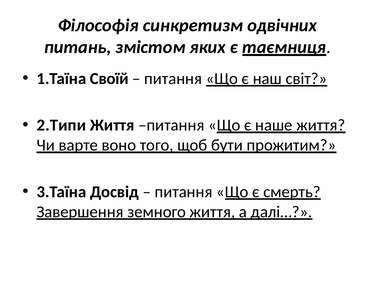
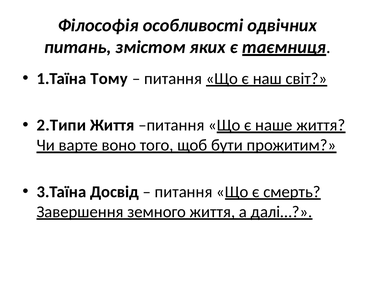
синкретизм: синкретизм -> особливості
Своїй: Своїй -> Тому
